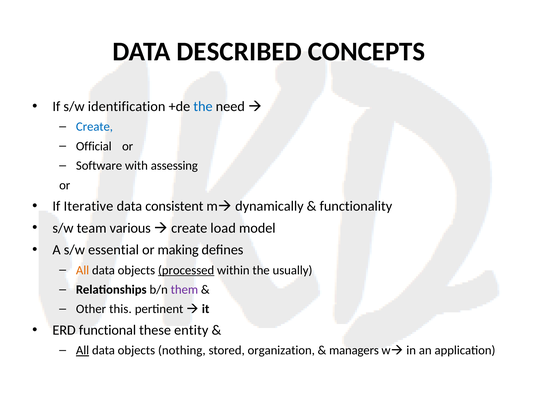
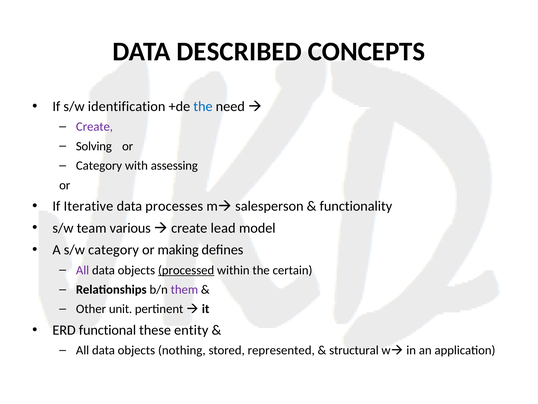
Create at (94, 127) colour: blue -> purple
Official: Official -> Solving
Software at (99, 165): Software -> Category
consistent: consistent -> processes
dynamically: dynamically -> salesperson
load: load -> lead
s/w essential: essential -> category
All at (83, 270) colour: orange -> purple
usually: usually -> certain
this: this -> unit
All at (83, 350) underline: present -> none
organization: organization -> represented
managers: managers -> structural
